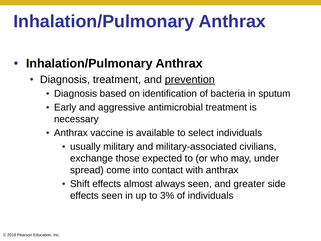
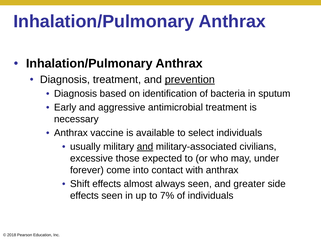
and at (145, 147) underline: none -> present
exchange: exchange -> excessive
spread: spread -> forever
3%: 3% -> 7%
